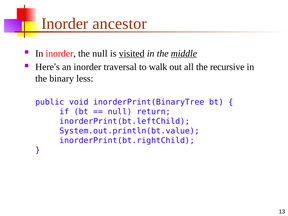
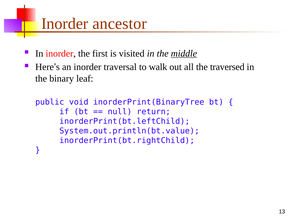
the null: null -> first
visited underline: present -> none
recursive: recursive -> traversed
less: less -> leaf
